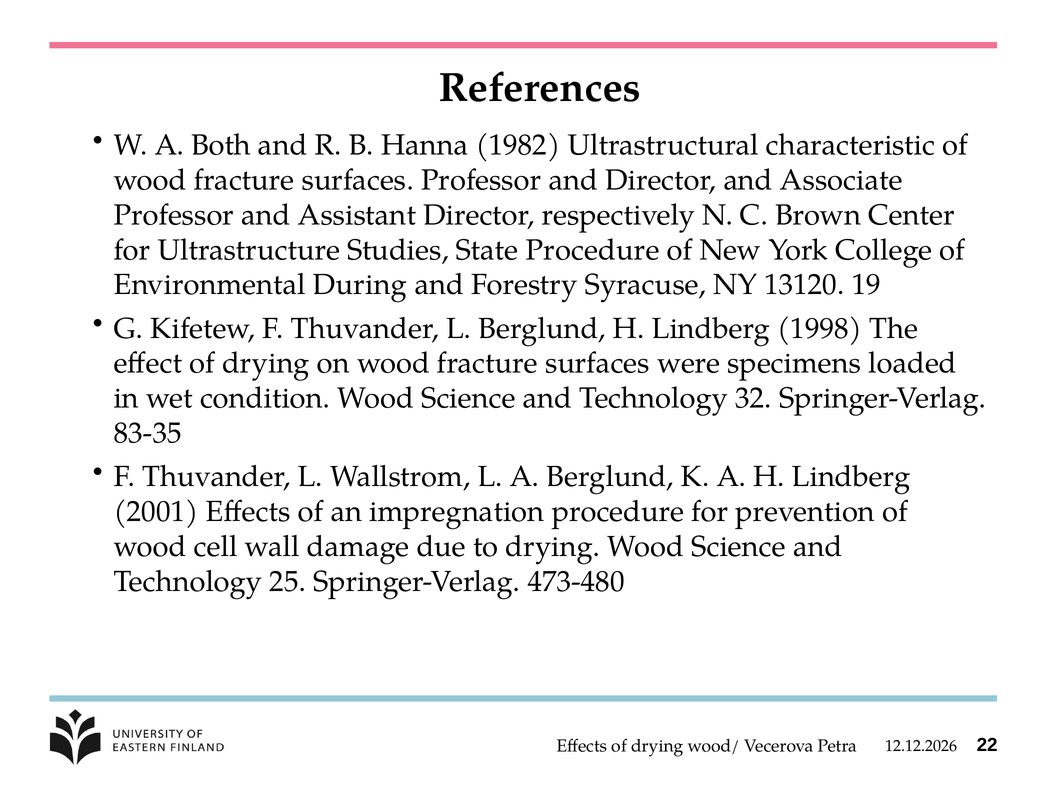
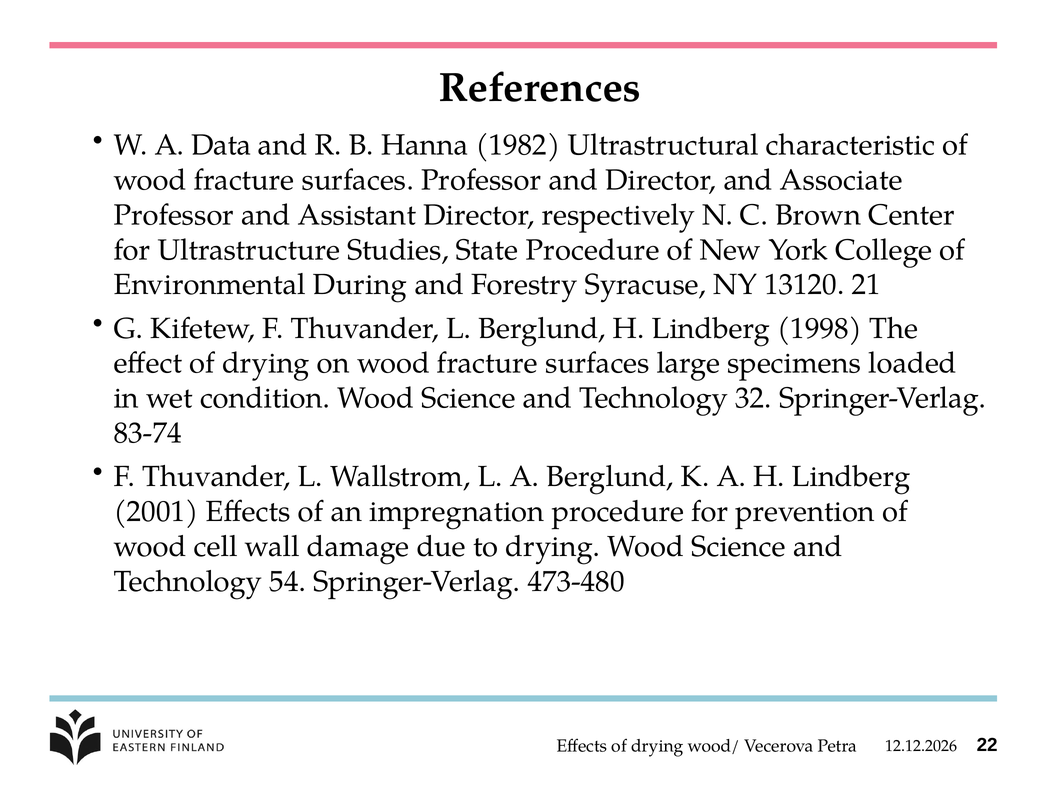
Both: Both -> Data
19: 19 -> 21
were: were -> large
83-35: 83-35 -> 83-74
25: 25 -> 54
